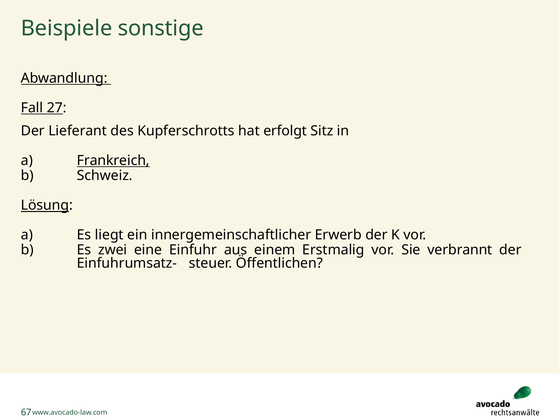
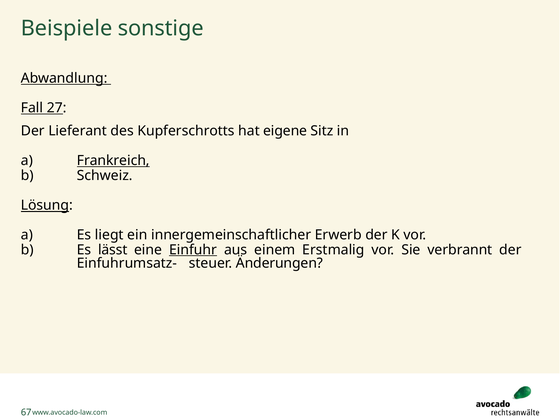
erfolgt: erfolgt -> eigene
zwei: zwei -> lässt
Einfuhr underline: none -> present
Öffentlichen: Öffentlichen -> Änderungen
